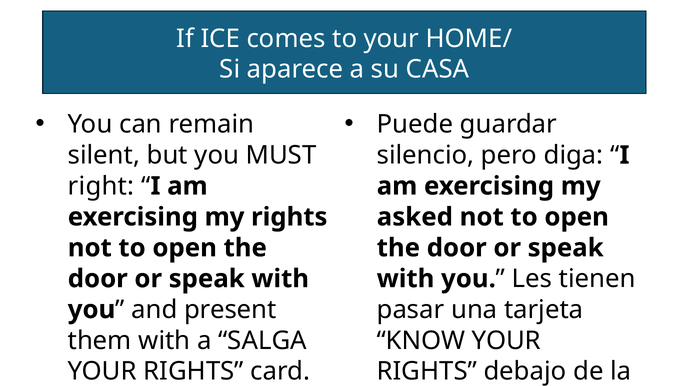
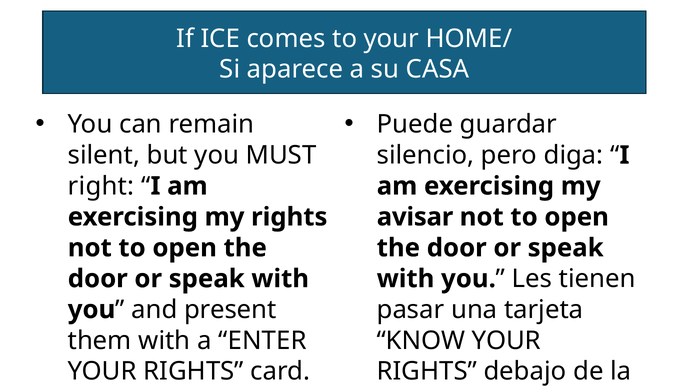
asked: asked -> avisar
SALGA: SALGA -> ENTER
